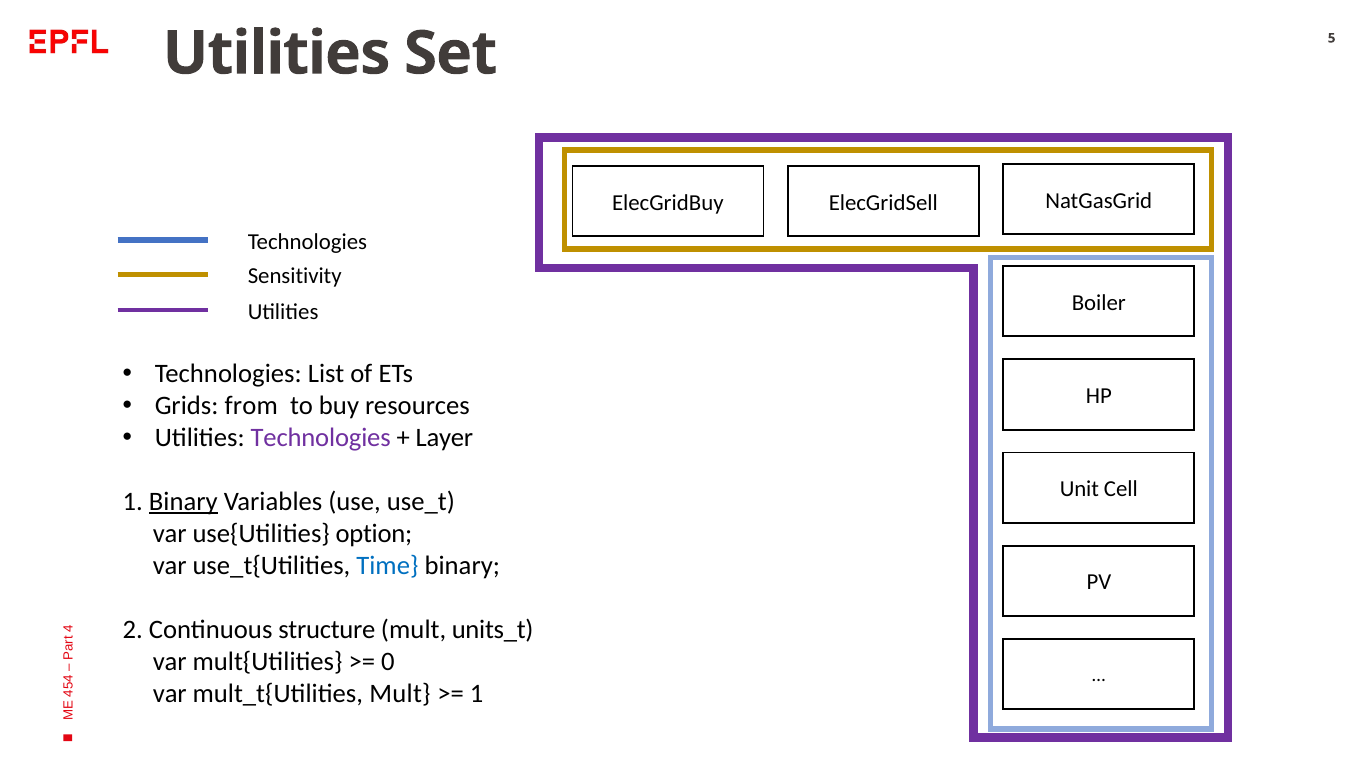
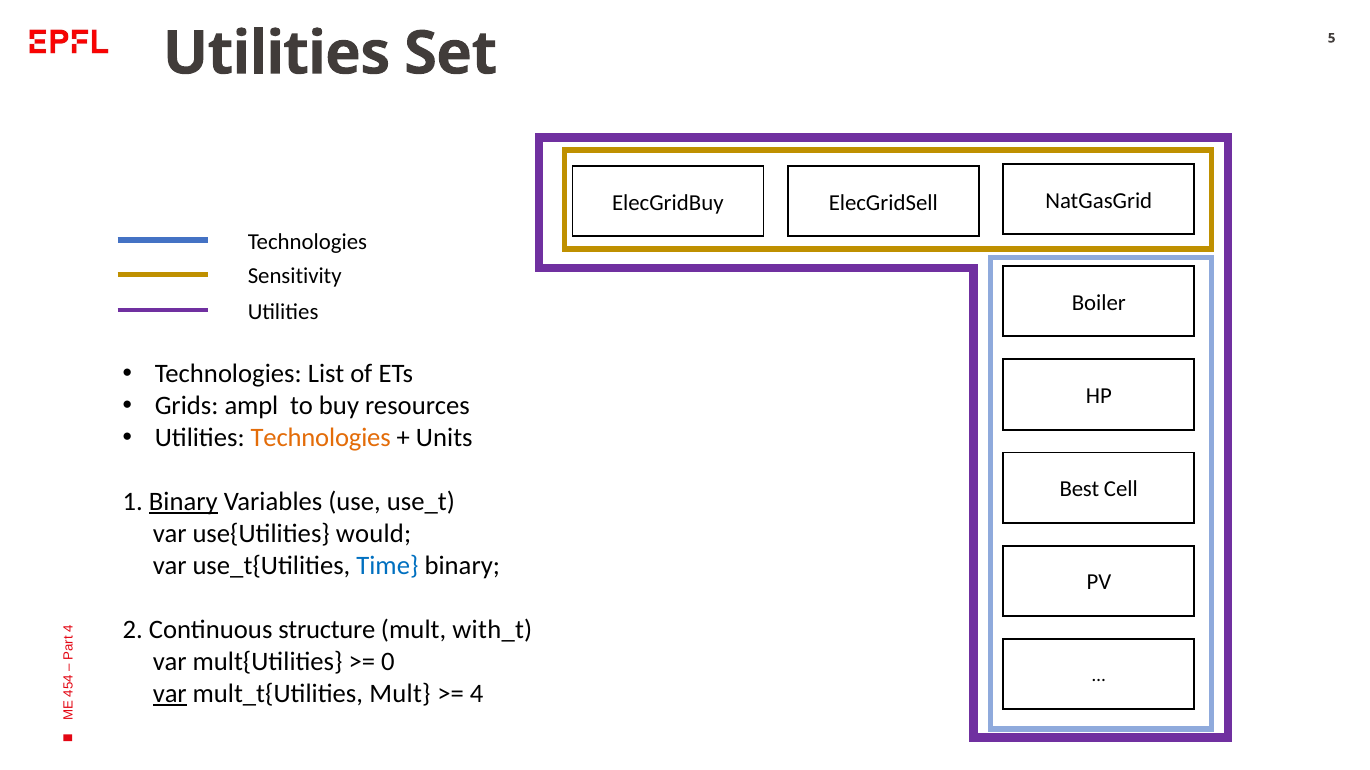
from: from -> ampl
Technologies at (321, 438) colour: purple -> orange
Layer: Layer -> Units
Unit: Unit -> Best
option: option -> would
units_t: units_t -> with_t
var at (170, 694) underline: none -> present
1 at (477, 694): 1 -> 4
